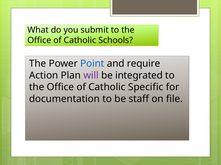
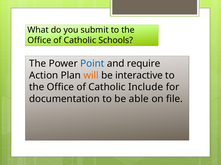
will colour: purple -> orange
integrated: integrated -> interactive
Specific: Specific -> Include
staff: staff -> able
